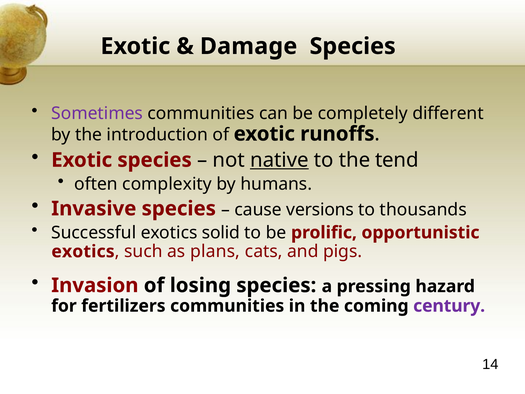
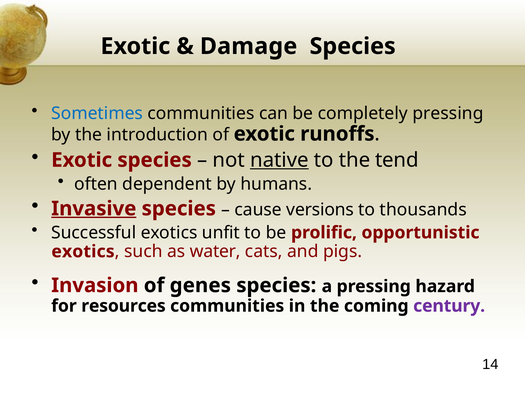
Sometimes colour: purple -> blue
completely different: different -> pressing
complexity: complexity -> dependent
Invasive underline: none -> present
solid: solid -> unfit
plans: plans -> water
losing: losing -> genes
fertilizers: fertilizers -> resources
